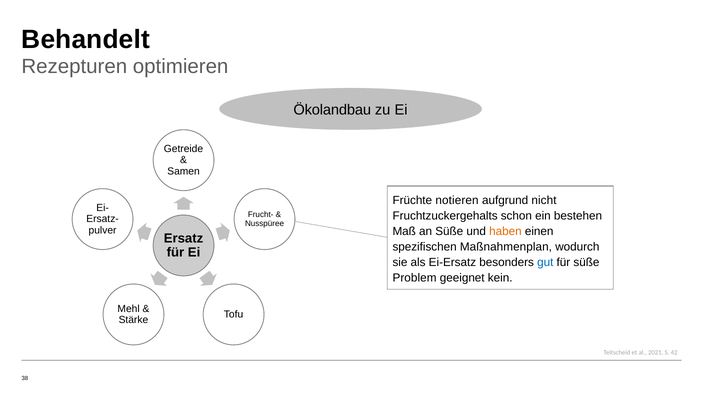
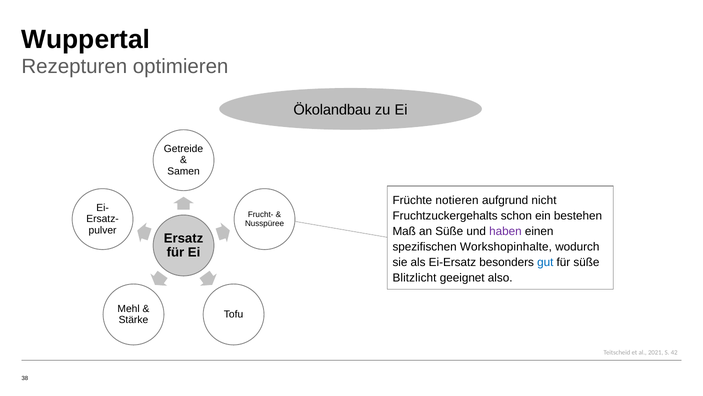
Behandelt: Behandelt -> Wuppertal
haben colour: orange -> purple
Maßnahmenplan: Maßnahmenplan -> Workshopinhalte
Problem: Problem -> Blitzlicht
kein: kein -> also
